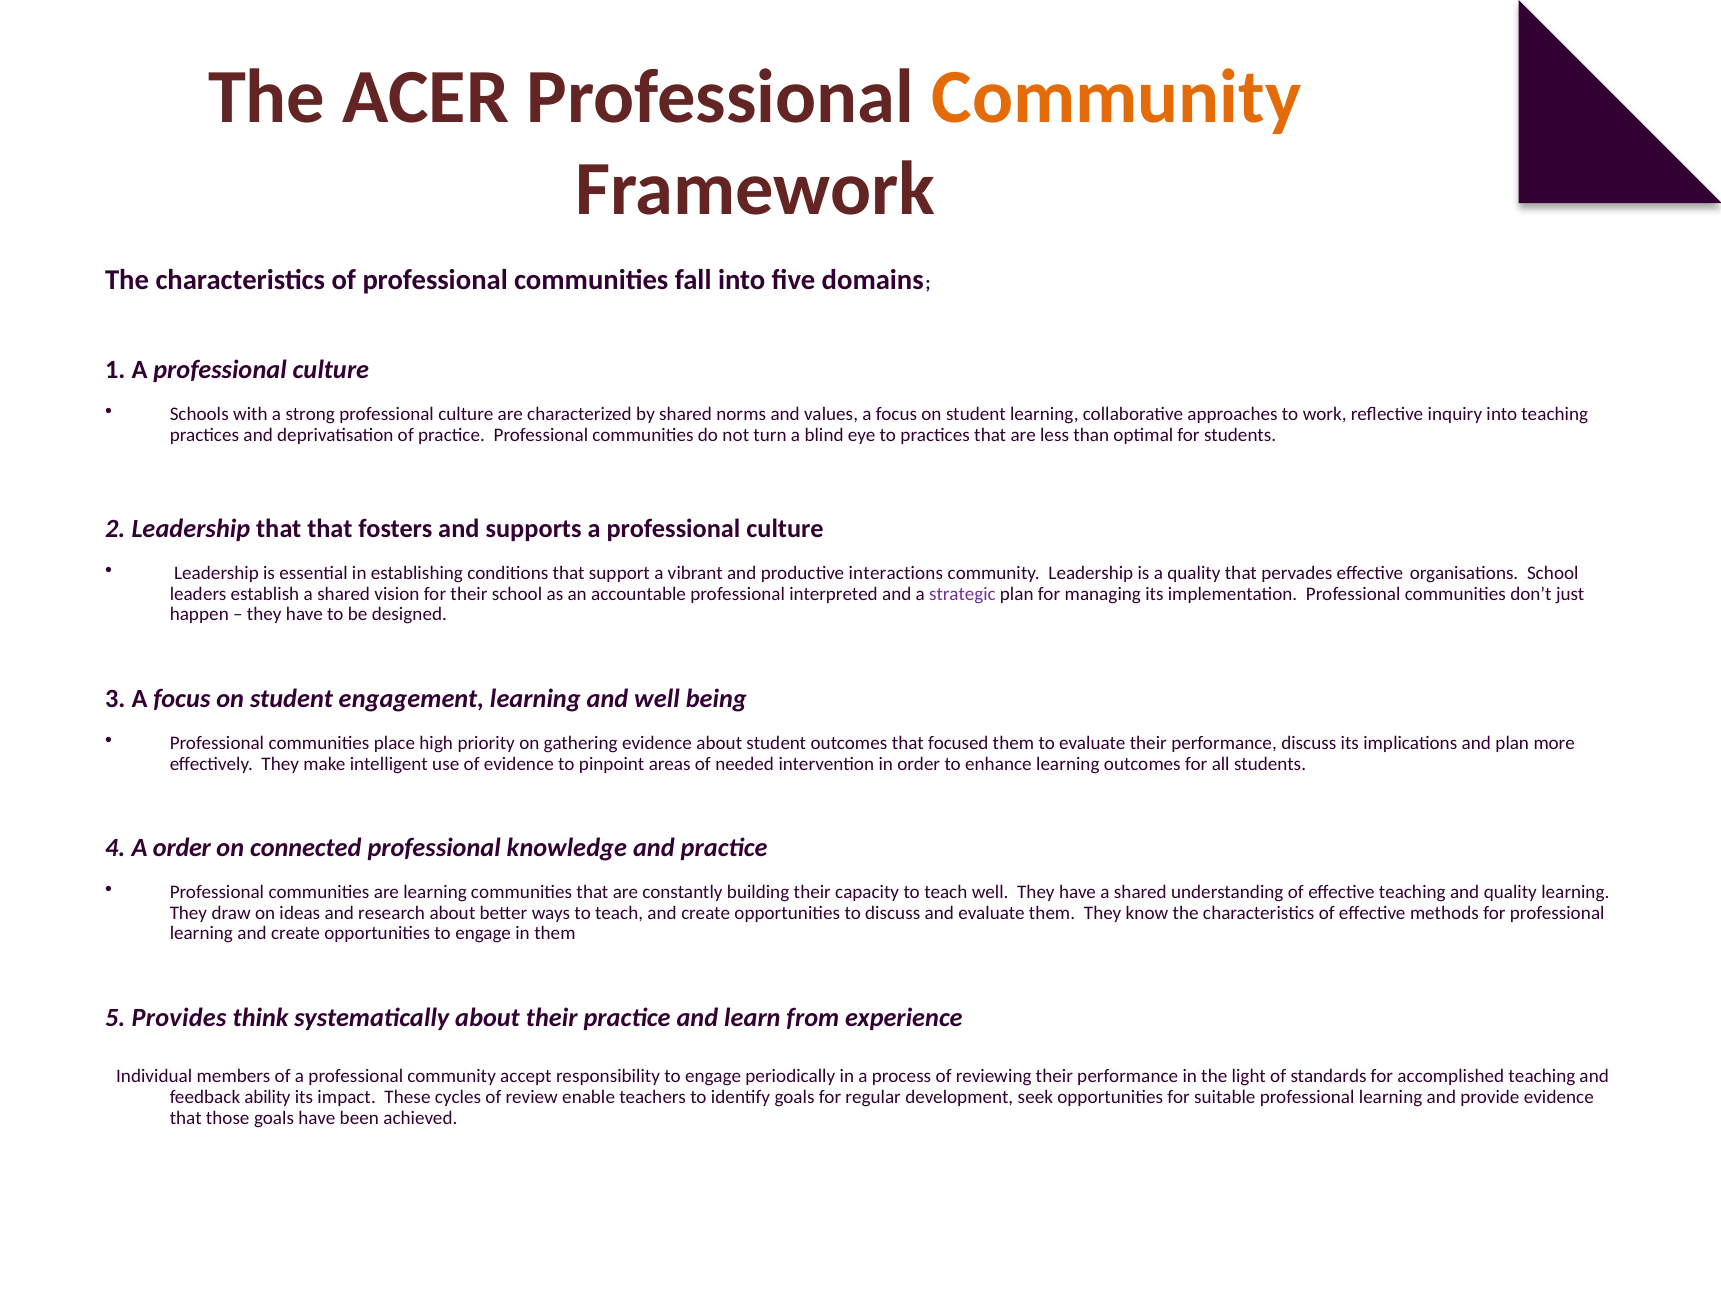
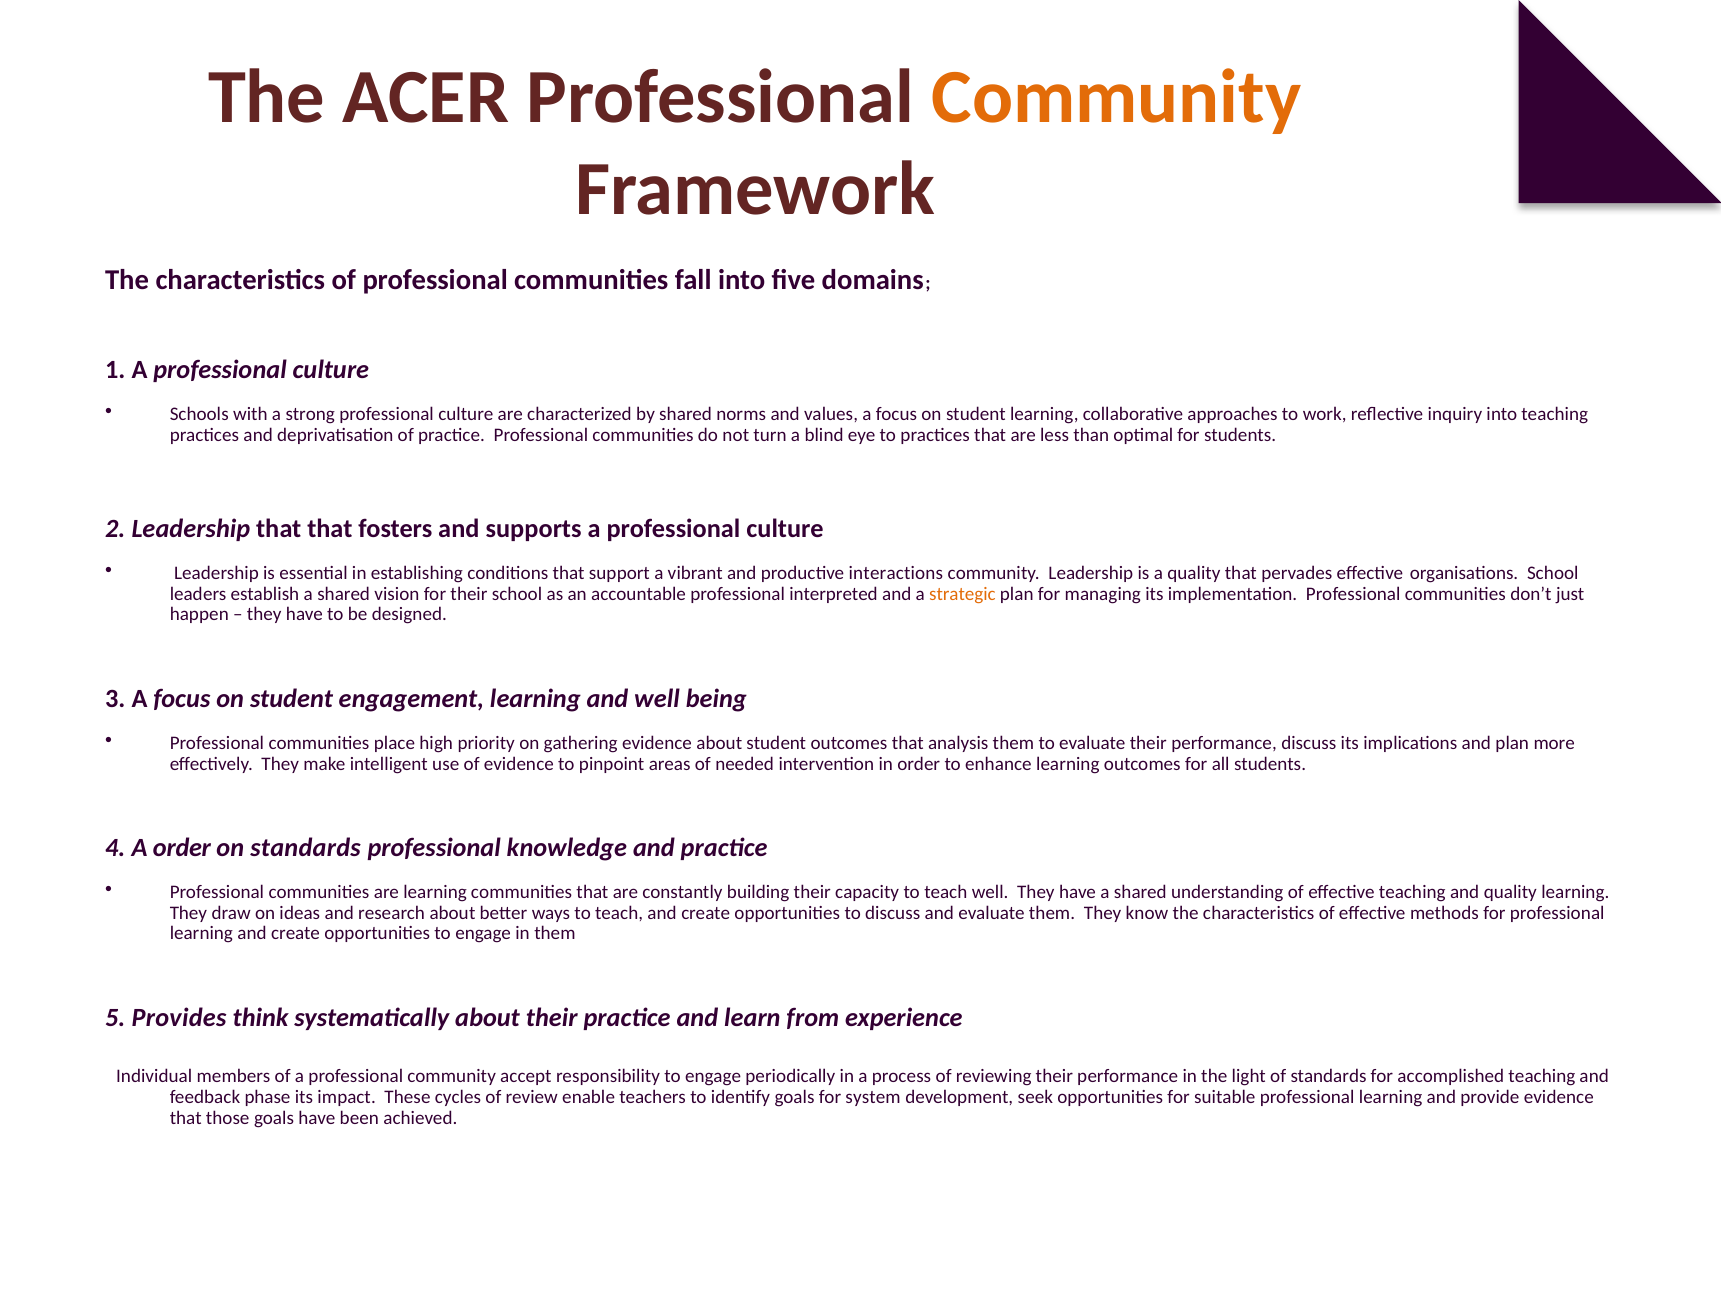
strategic colour: purple -> orange
focused: focused -> analysis
on connected: connected -> standards
ability: ability -> phase
regular: regular -> system
